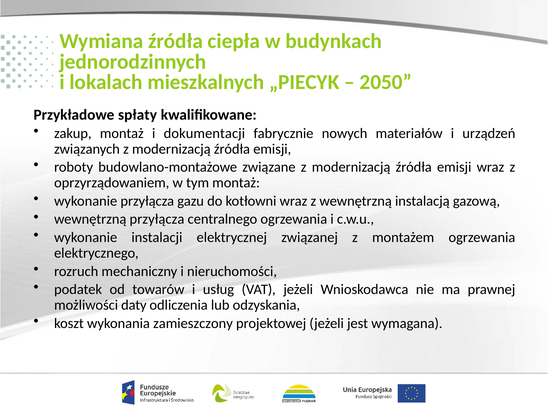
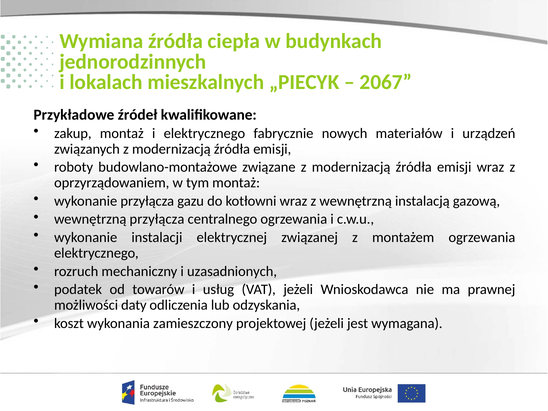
2050: 2050 -> 2067
spłaty: spłaty -> źródeł
i dokumentacji: dokumentacji -> elektrycznego
nieruchomości: nieruchomości -> uzasadnionych
